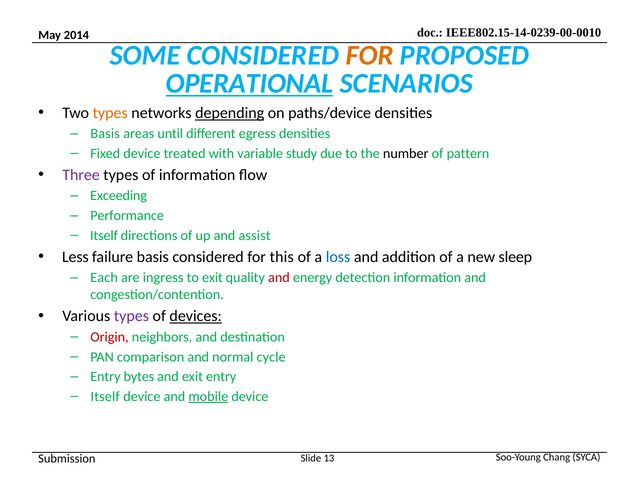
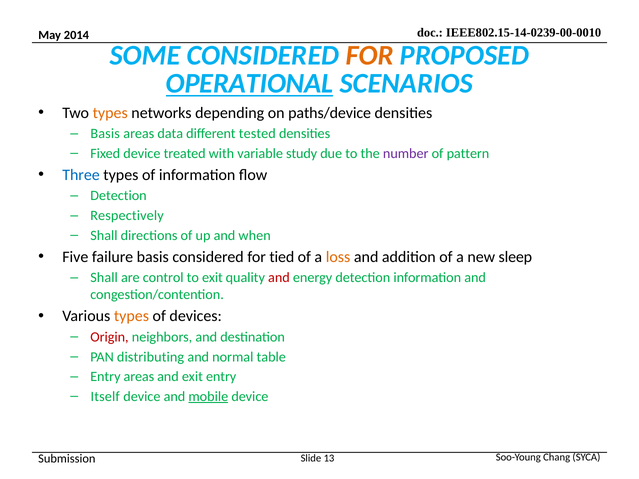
depending underline: present -> none
until: until -> data
egress: egress -> tested
number colour: black -> purple
Three colour: purple -> blue
Exceeding at (119, 196): Exceeding -> Detection
Performance: Performance -> Respectively
Itself at (104, 236): Itself -> Shall
assist: assist -> when
Less: Less -> Five
this: this -> tied
loss colour: blue -> orange
Each at (104, 278): Each -> Shall
ingress: ingress -> control
types at (131, 316) colour: purple -> orange
devices underline: present -> none
comparison: comparison -> distributing
cycle: cycle -> table
Entry bytes: bytes -> areas
